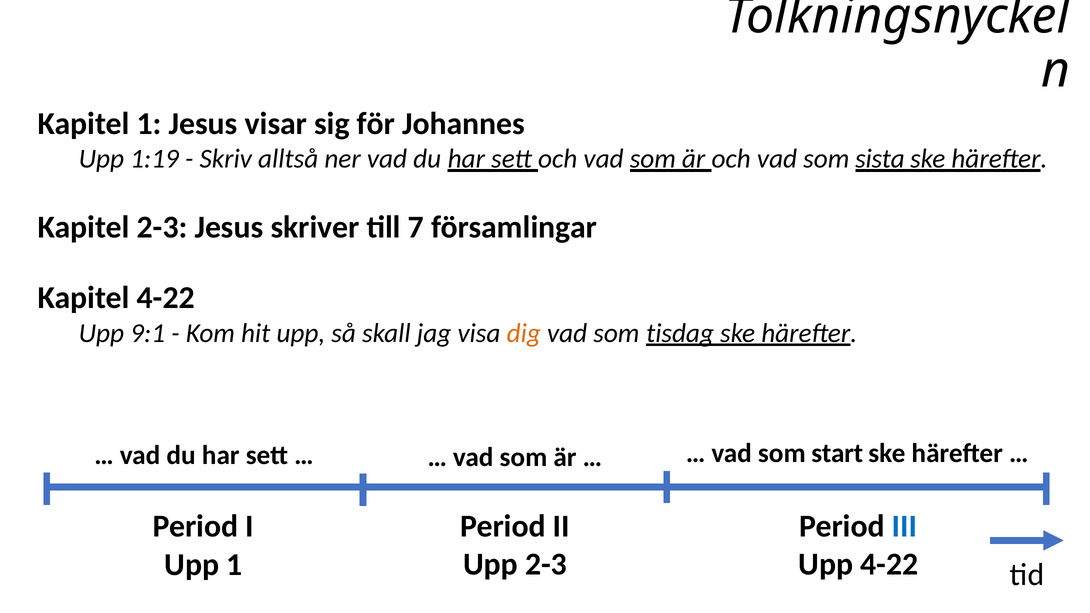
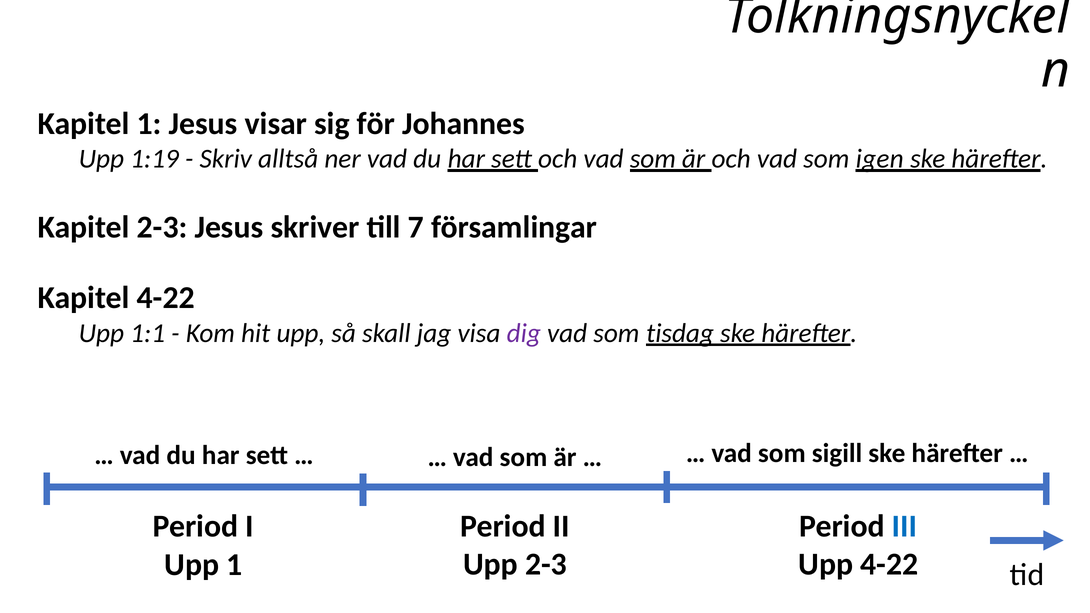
sista: sista -> igen
9:1: 9:1 -> 1:1
dig colour: orange -> purple
start: start -> sigill
